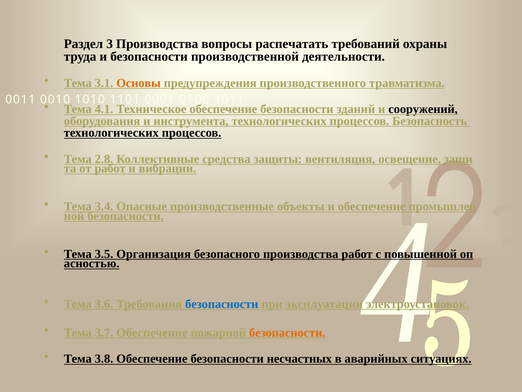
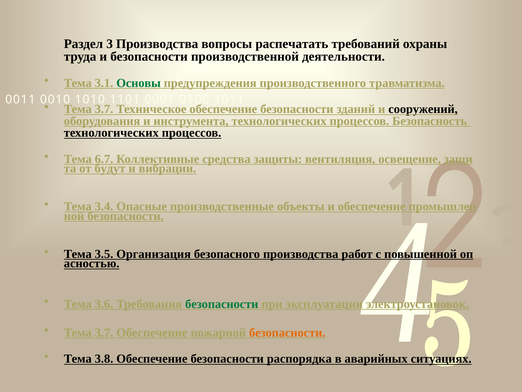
Основы colour: orange -> green
4.1 at (104, 109): 4.1 -> 3.7
2.8: 2.8 -> 6.7
от работ: работ -> будут
безопасности at (222, 304) colour: blue -> green
несчастных: несчастных -> распорядка
